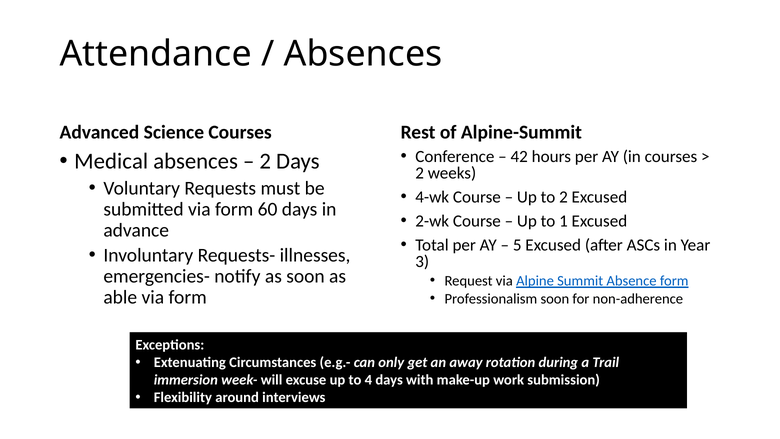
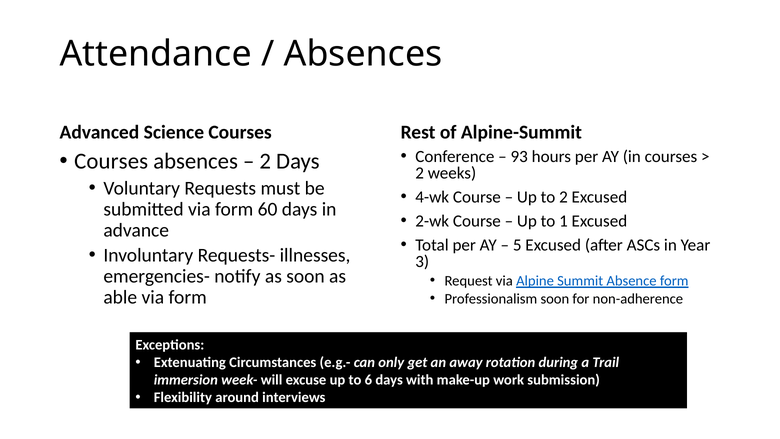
42: 42 -> 93
Medical at (111, 161): Medical -> Courses
4: 4 -> 6
